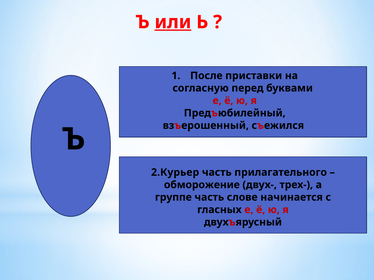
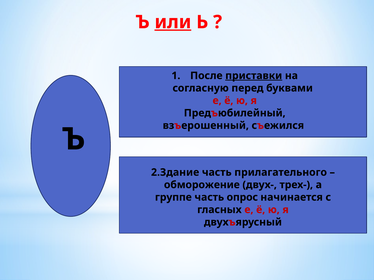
приставки underline: none -> present
2.Курьер: 2.Курьер -> 2.Здание
слове: слове -> опрос
